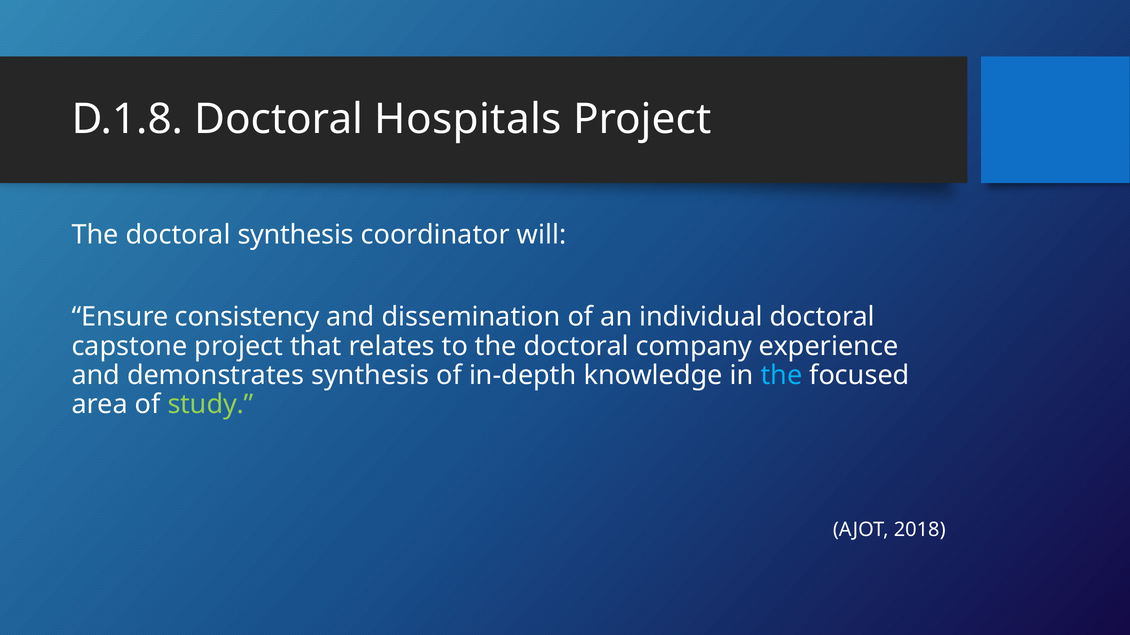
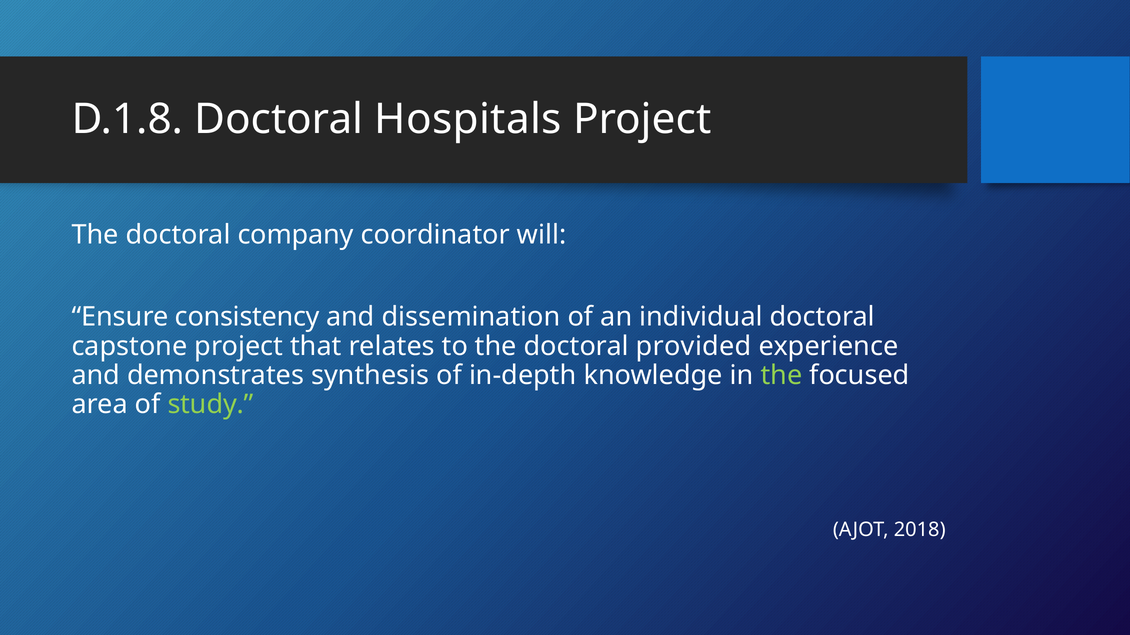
doctoral synthesis: synthesis -> company
company: company -> provided
the at (781, 376) colour: light blue -> light green
